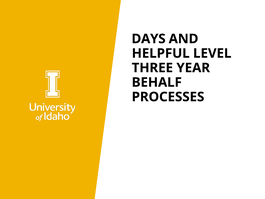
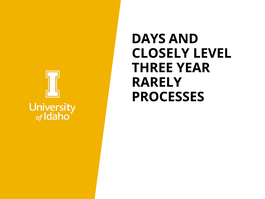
HELPFUL: HELPFUL -> CLOSELY
BEHALF: BEHALF -> RARELY
